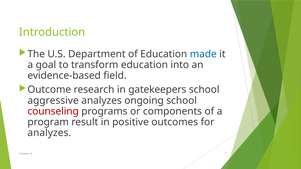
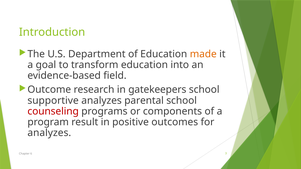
made colour: blue -> orange
aggressive: aggressive -> supportive
ongoing: ongoing -> parental
